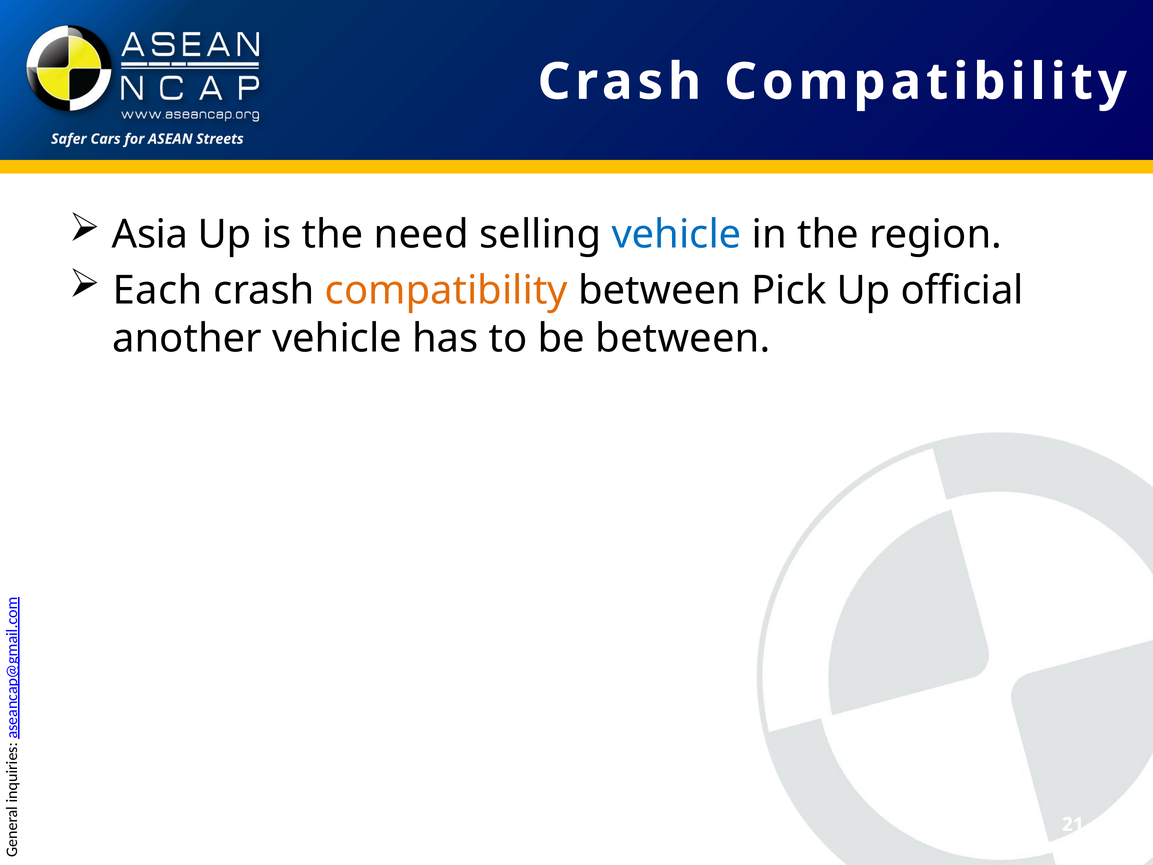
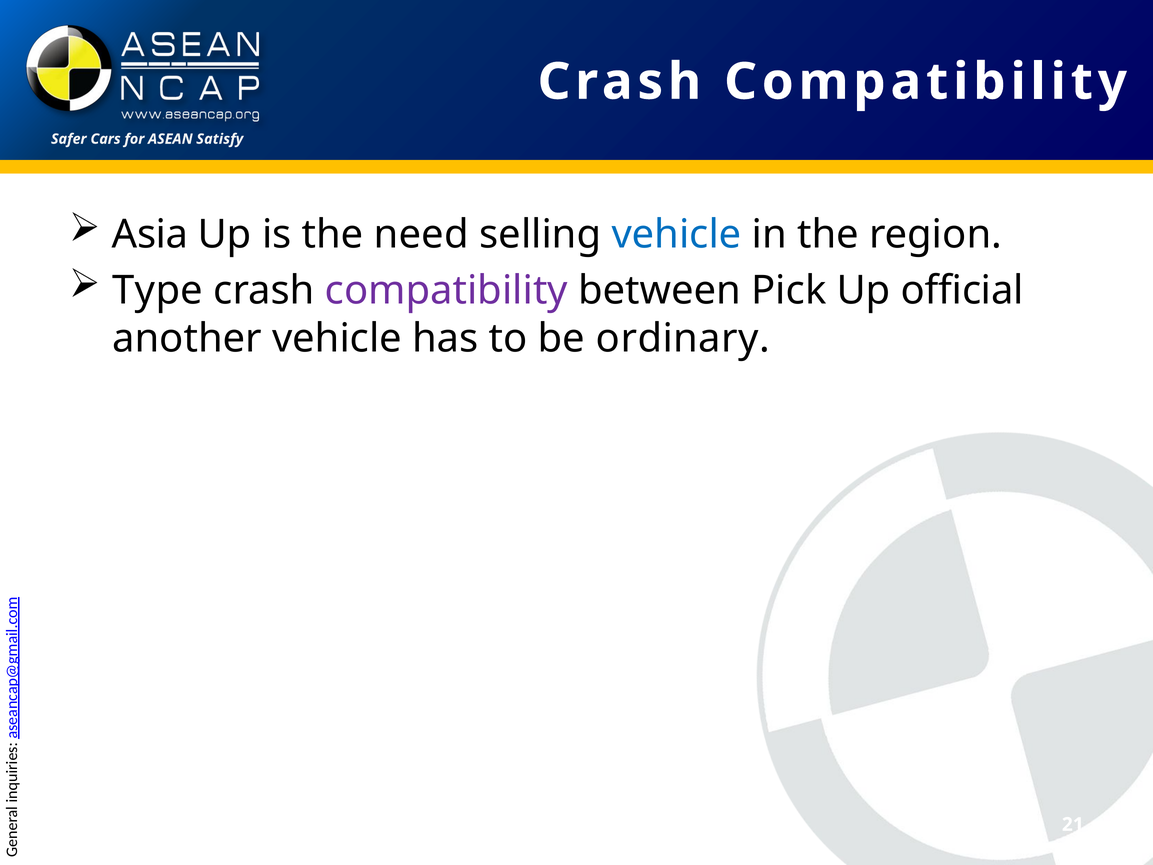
Streets: Streets -> Satisfy
Each: Each -> Type
compatibility at (446, 290) colour: orange -> purple
be between: between -> ordinary
